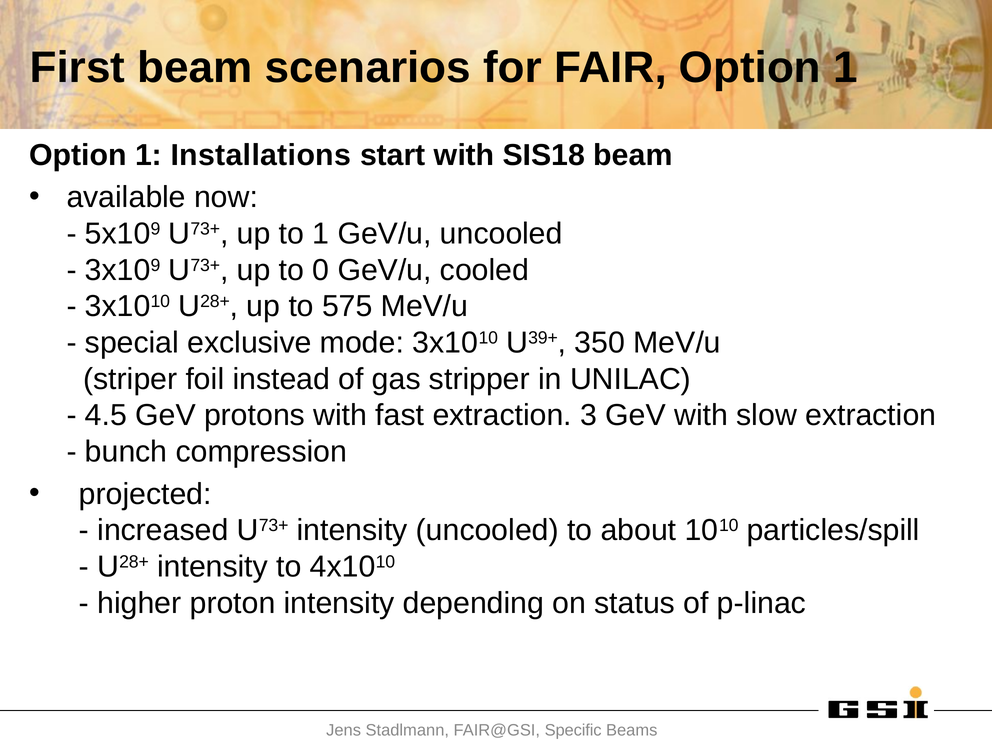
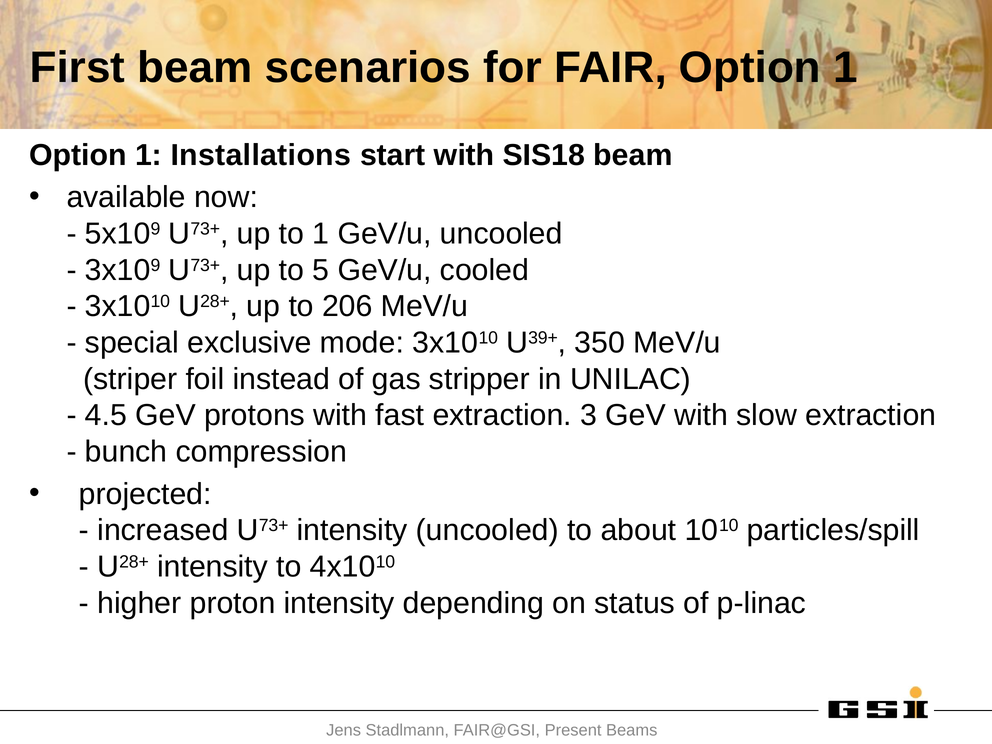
0: 0 -> 5
575: 575 -> 206
Specific: Specific -> Present
